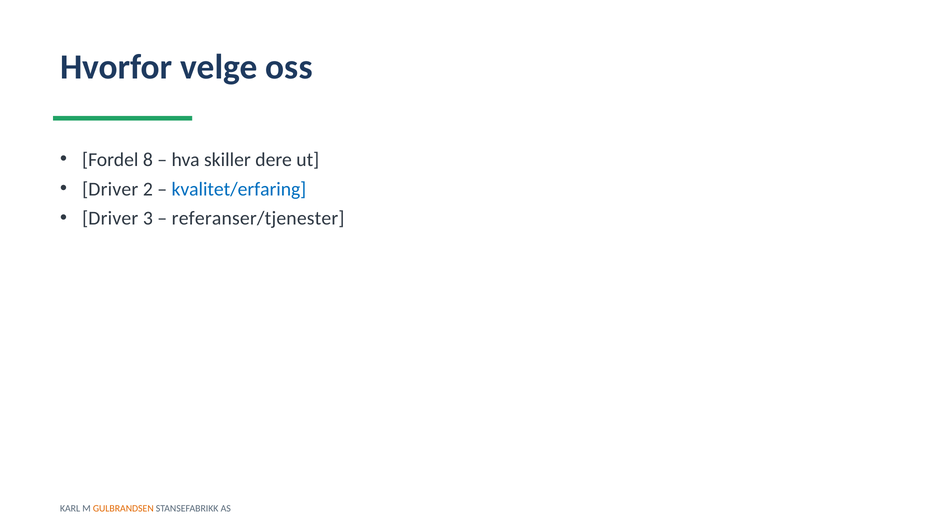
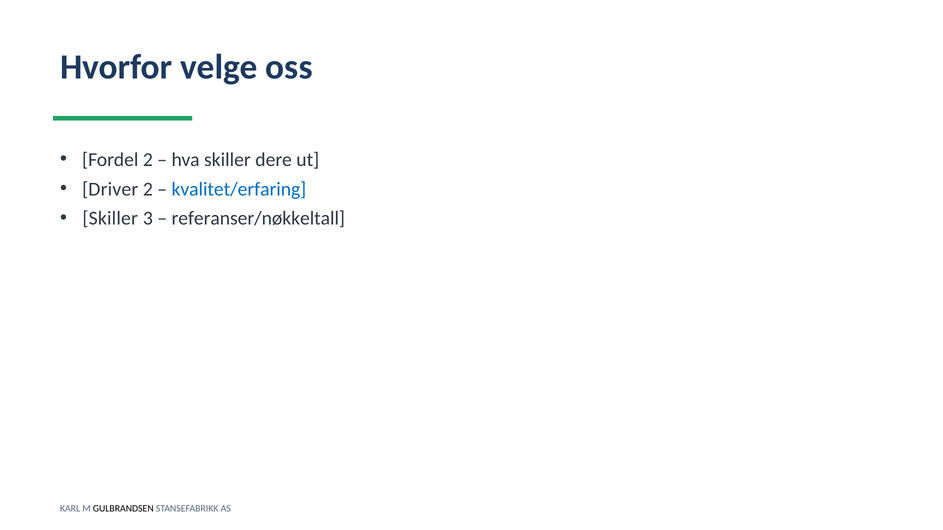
Fordel 8: 8 -> 2
Driver at (110, 219): Driver -> Skiller
referanser/tjenester: referanser/tjenester -> referanser/nøkkeltall
GULBRANDSEN colour: orange -> black
